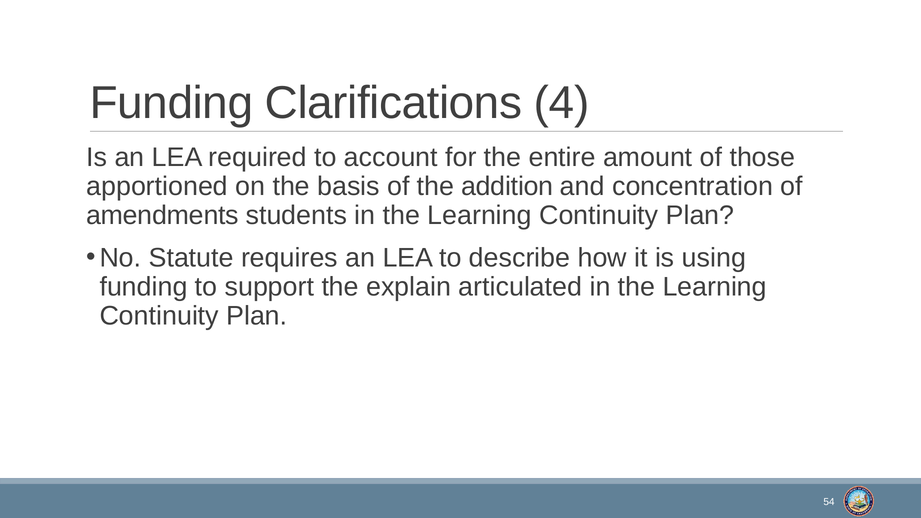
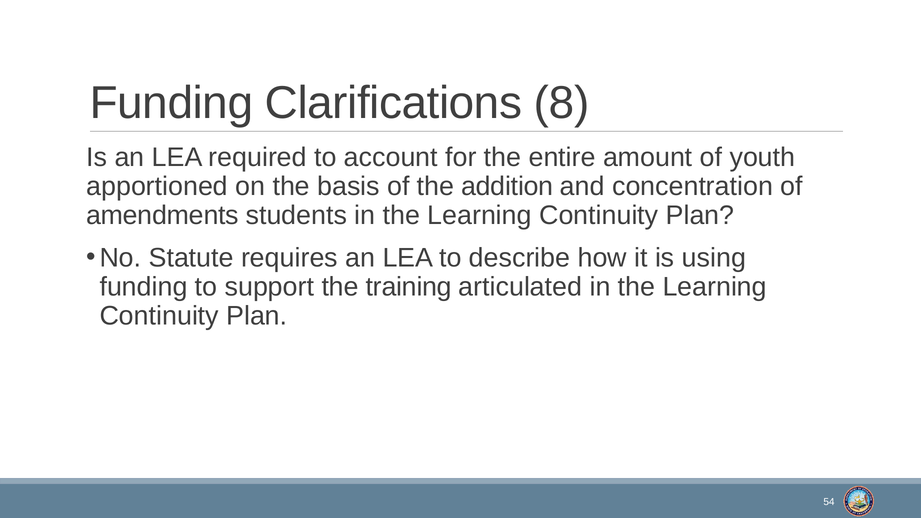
4: 4 -> 8
those: those -> youth
explain: explain -> training
